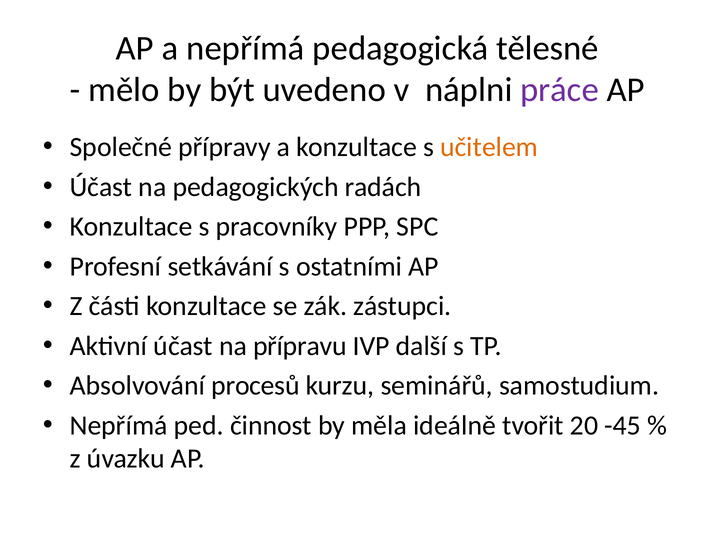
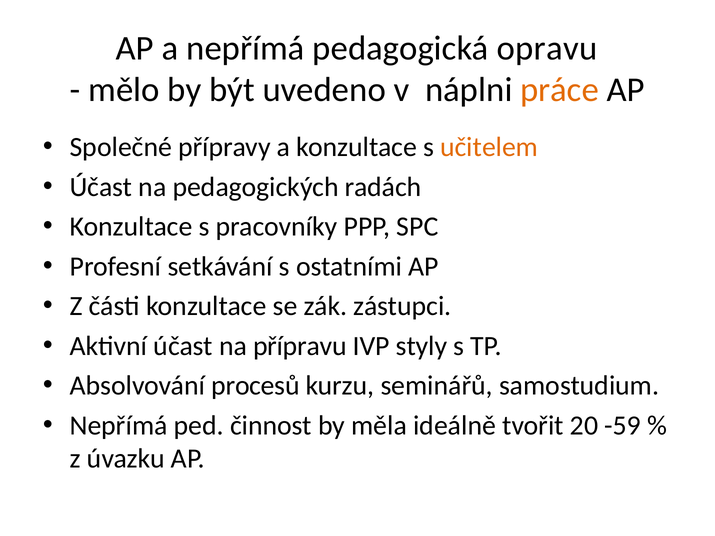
tělesné: tělesné -> opravu
práce colour: purple -> orange
další: další -> styly
-45: -45 -> -59
